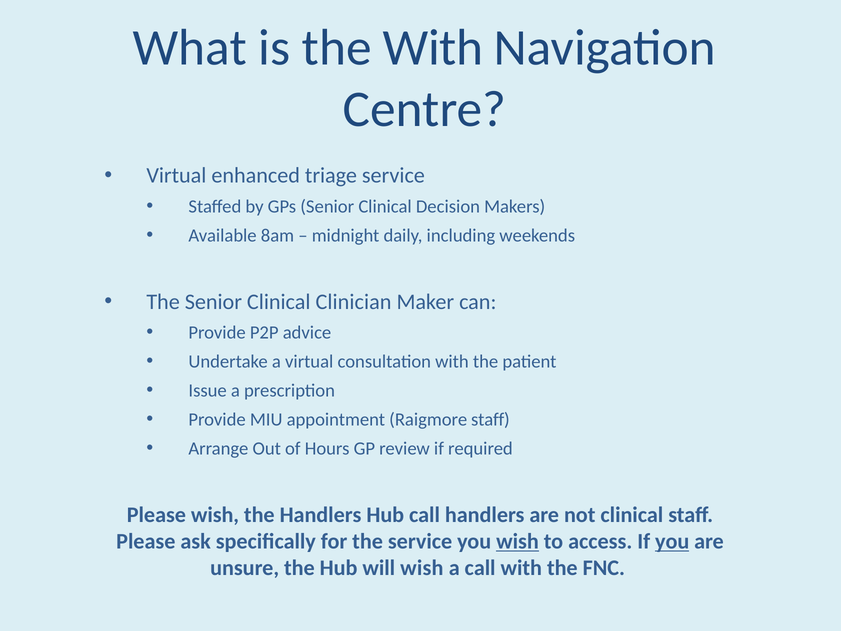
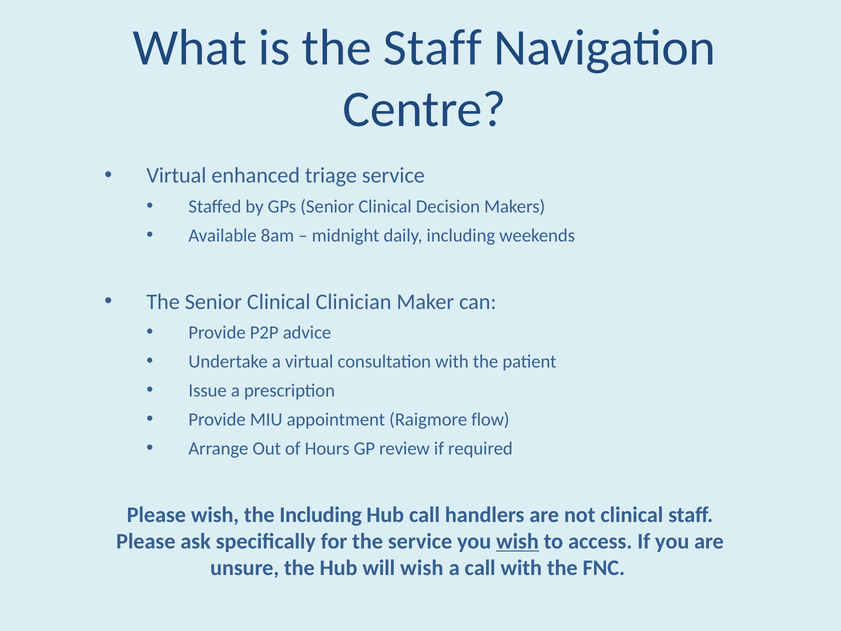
the With: With -> Staff
Raigmore staff: staff -> flow
the Handlers: Handlers -> Including
you at (672, 541) underline: present -> none
